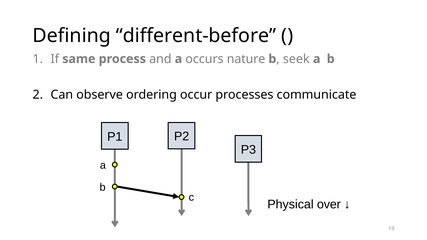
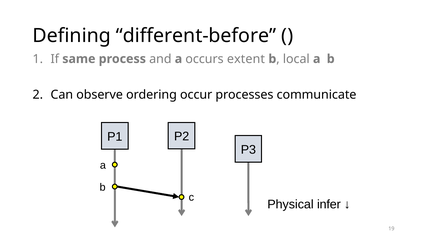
nature: nature -> extent
seek: seek -> local
over: over -> infer
